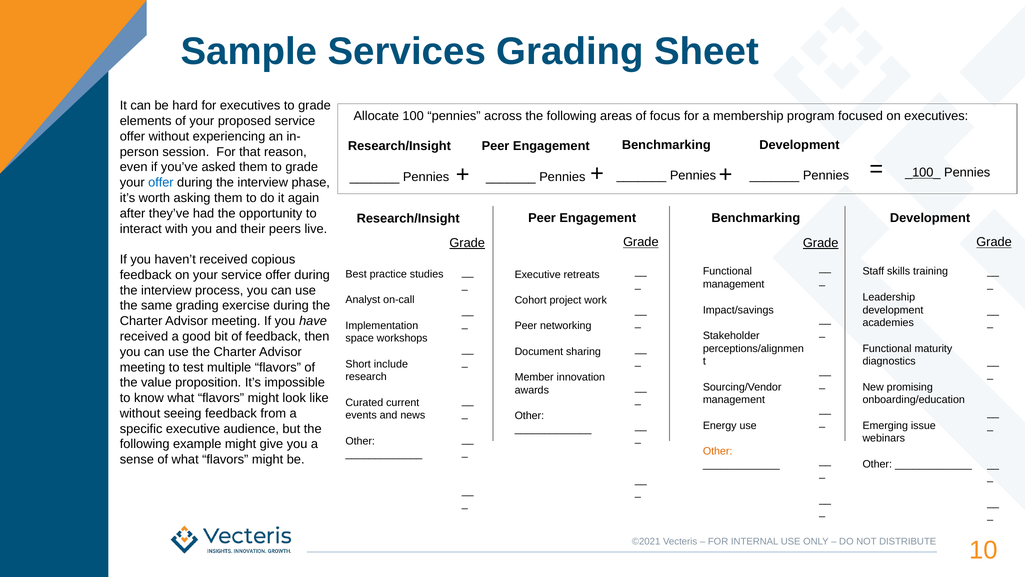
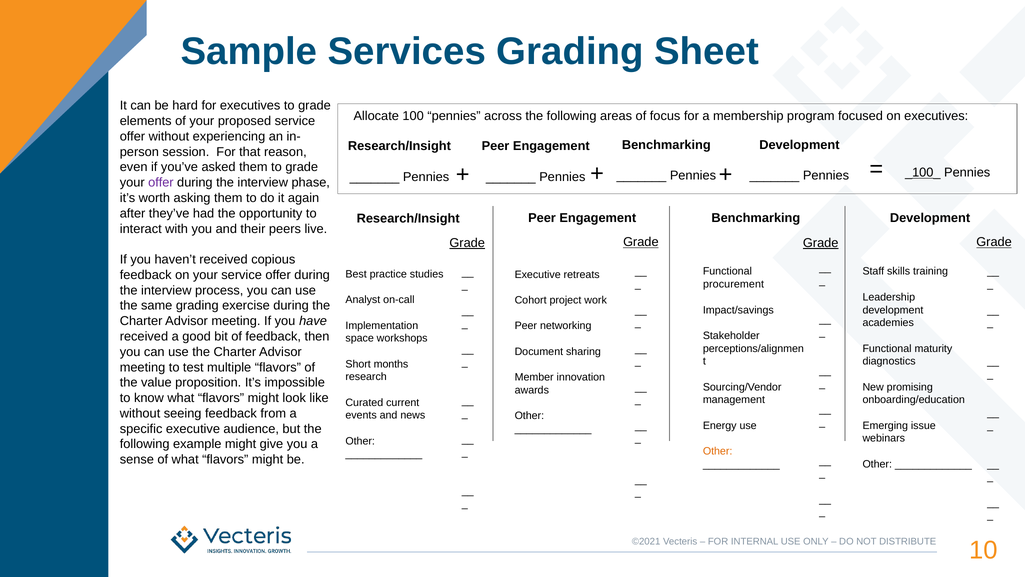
offer at (161, 183) colour: blue -> purple
management at (734, 284): management -> procurement
include: include -> months
